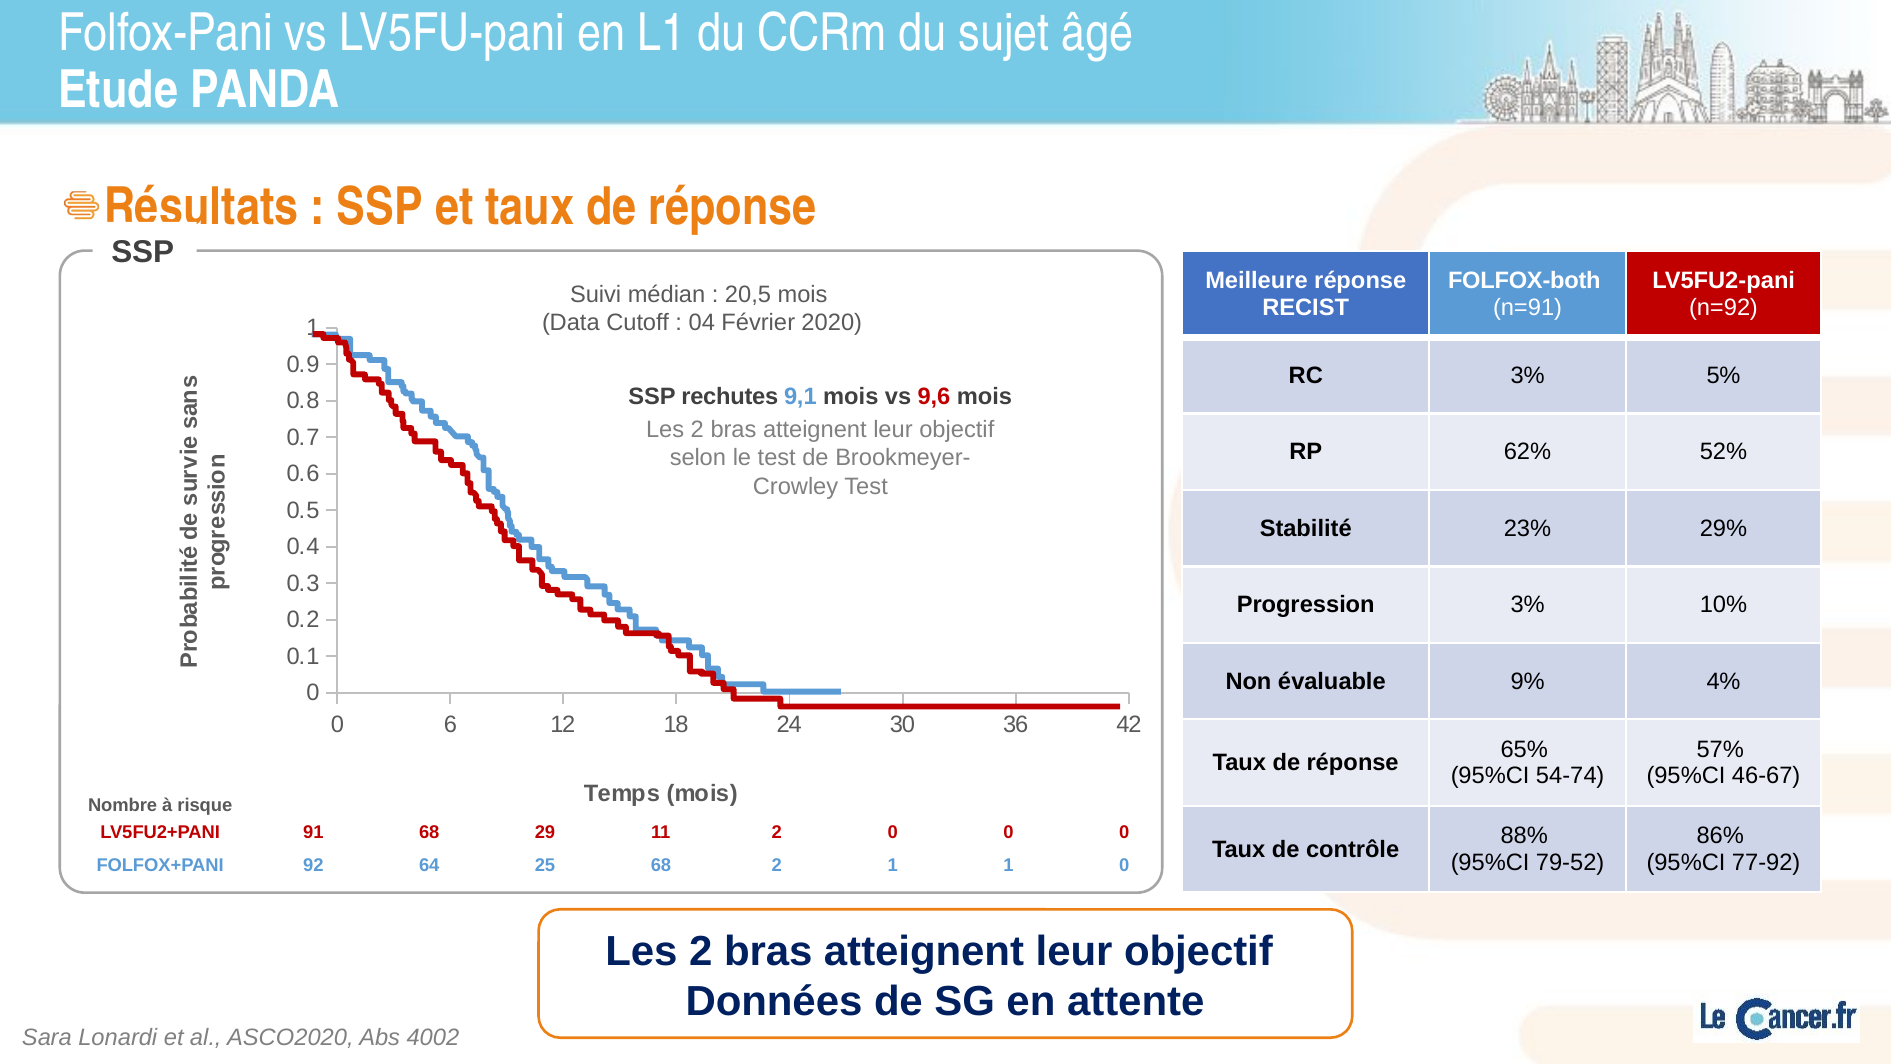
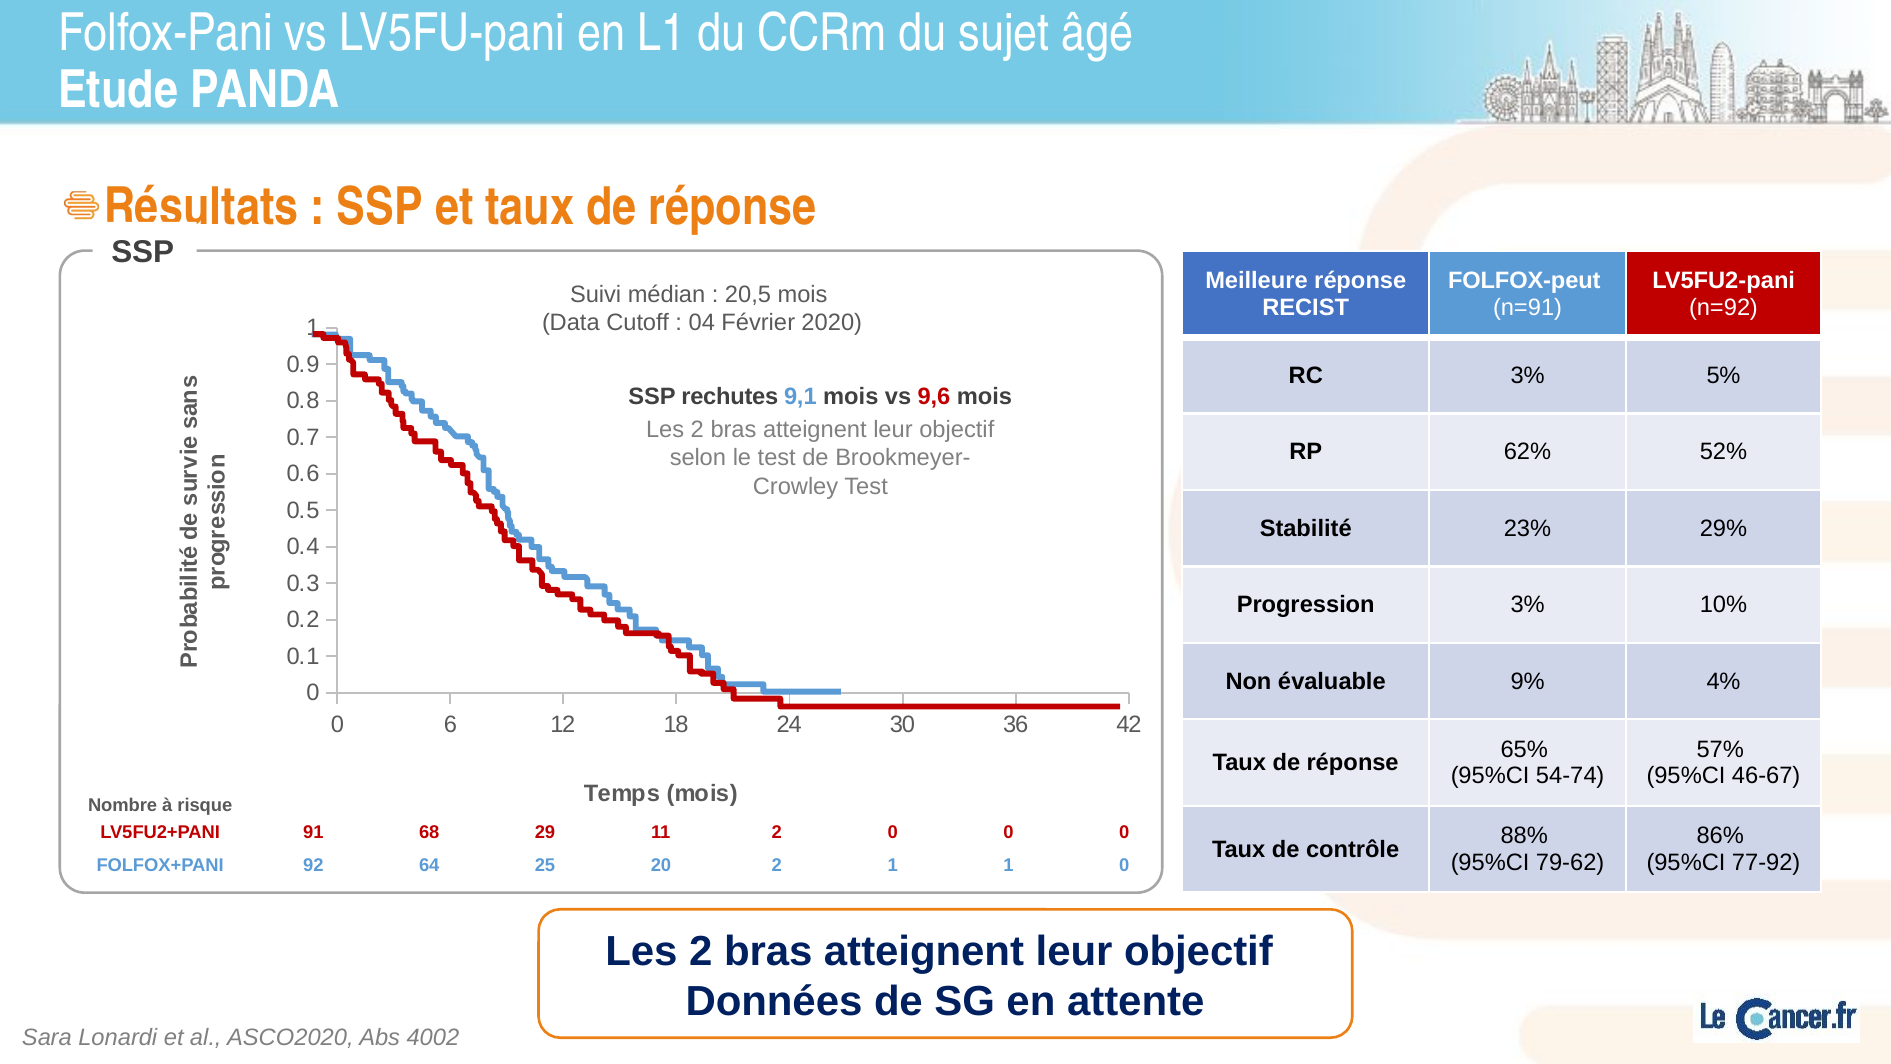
FOLFOX-both: FOLFOX-both -> FOLFOX-peut
79-52: 79-52 -> 79-62
25 68: 68 -> 20
